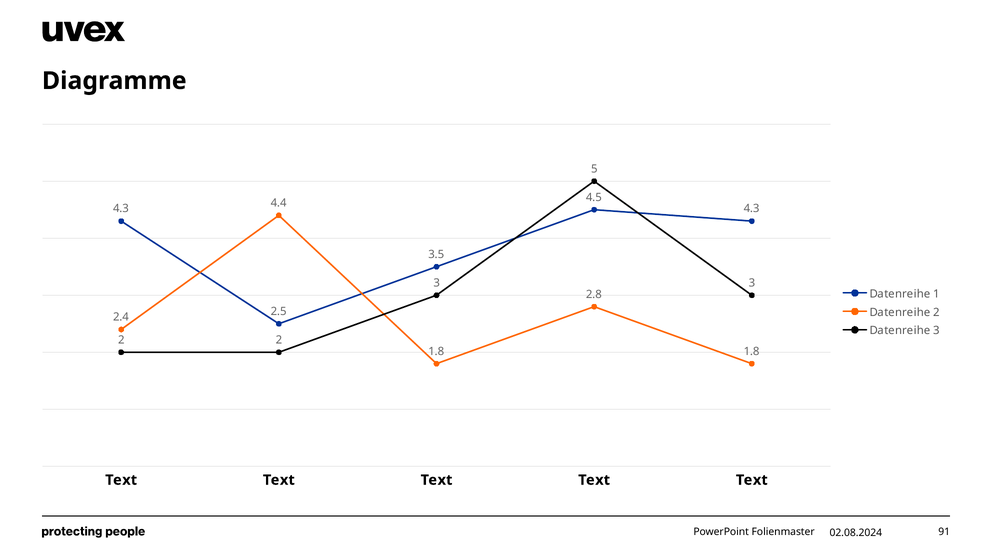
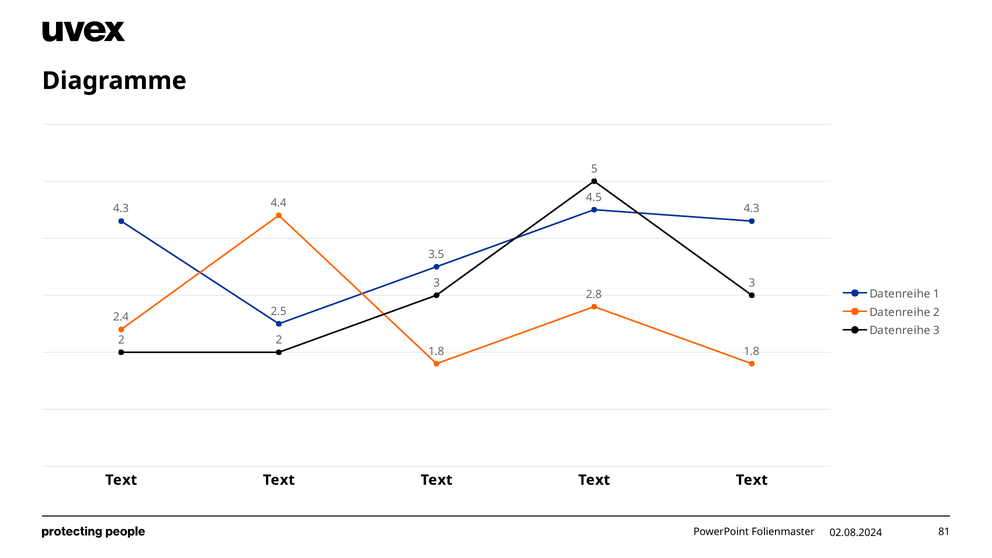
91: 91 -> 81
